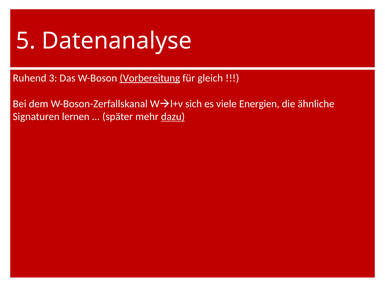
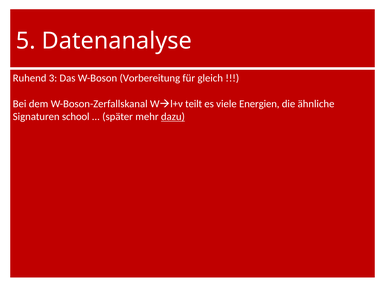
Vorbereitung underline: present -> none
sich: sich -> teilt
lernen: lernen -> school
